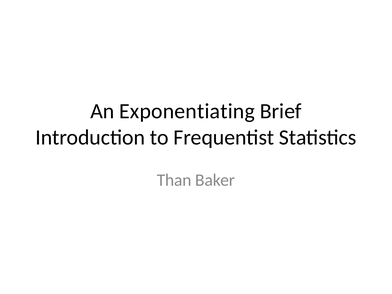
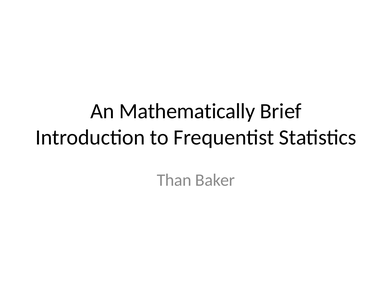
Exponentiating: Exponentiating -> Mathematically
